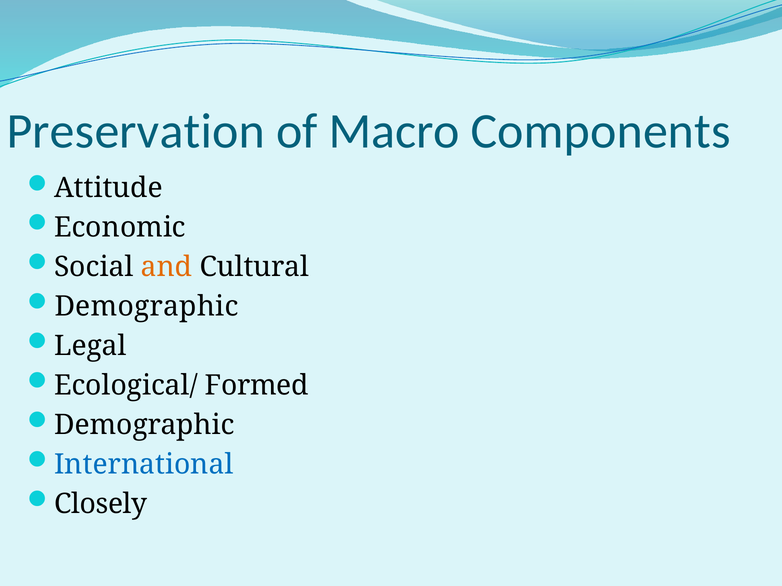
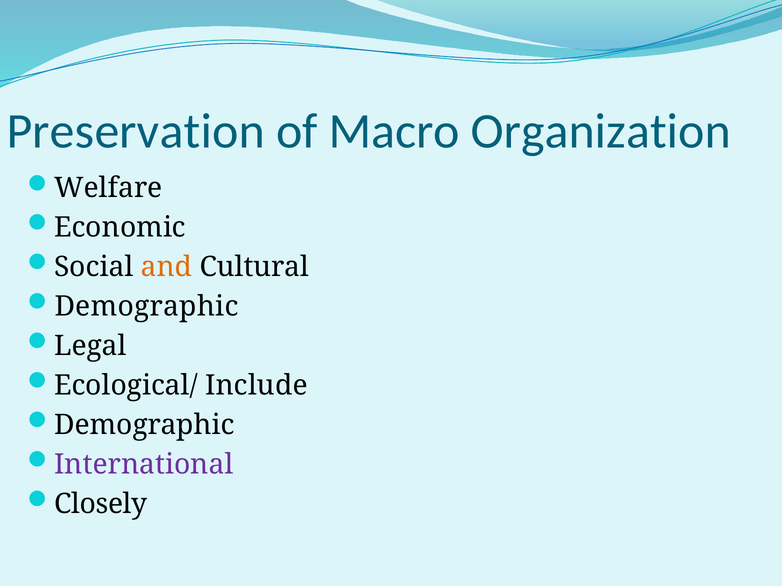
Components: Components -> Organization
Attitude: Attitude -> Welfare
Formed: Formed -> Include
International colour: blue -> purple
